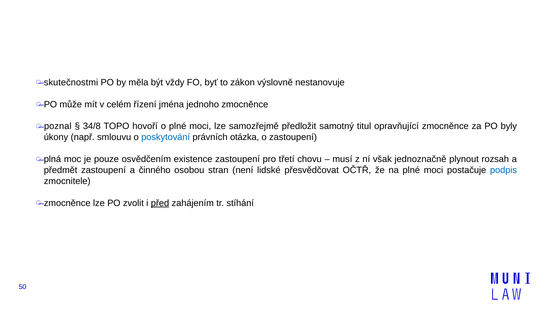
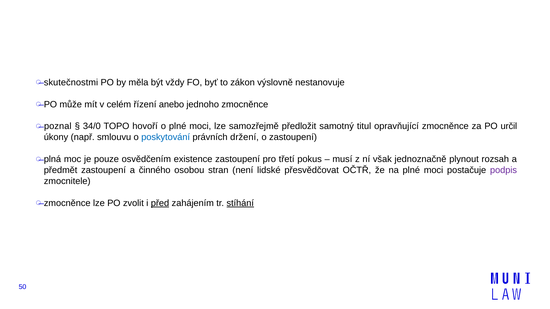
jména: jména -> anebo
34/8: 34/8 -> 34/0
byly: byly -> určil
otázka: otázka -> držení
chovu: chovu -> pokus
podpis colour: blue -> purple
stíhání underline: none -> present
